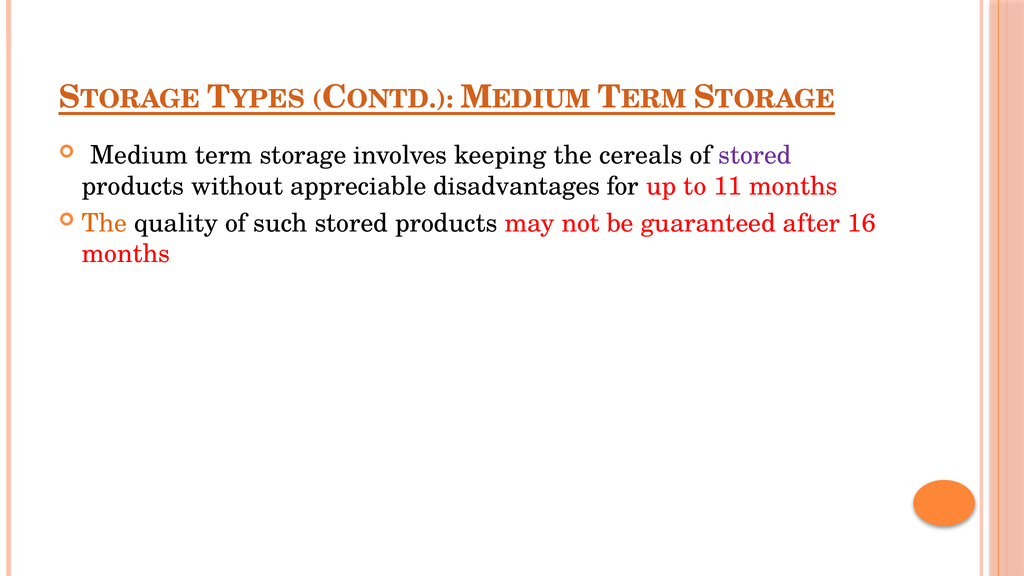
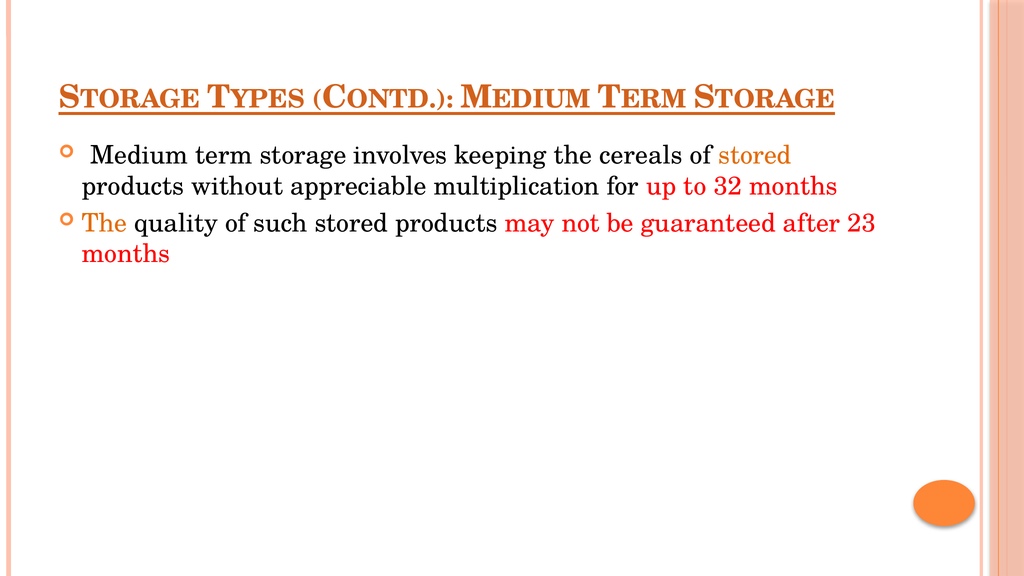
stored at (755, 155) colour: purple -> orange
disadvantages: disadvantages -> multiplication
11: 11 -> 32
16: 16 -> 23
